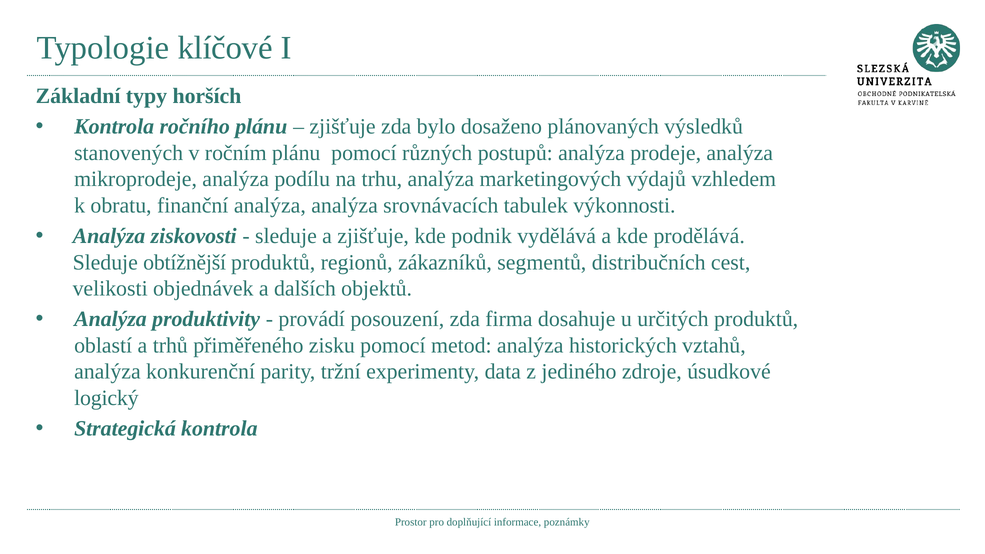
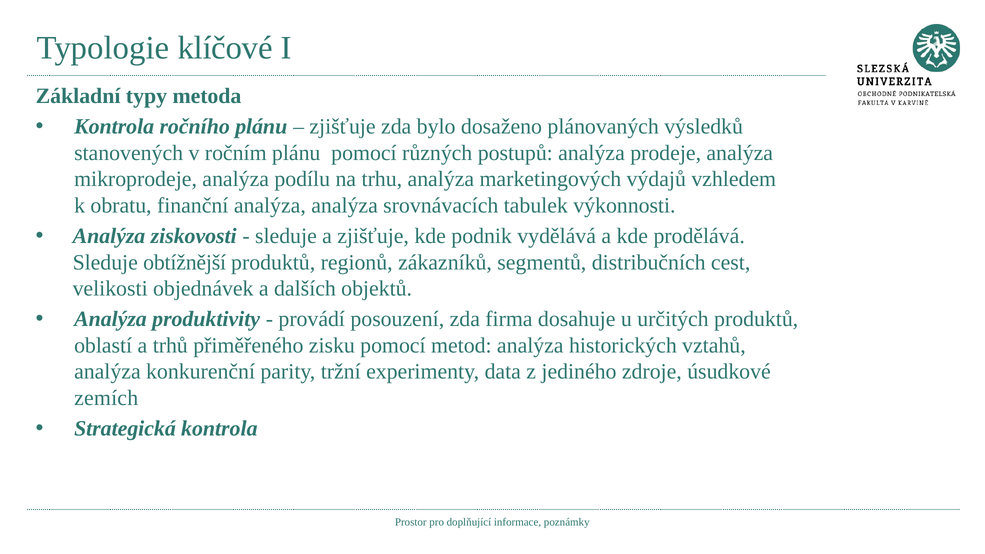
horších: horších -> metoda
logický: logický -> zemích
